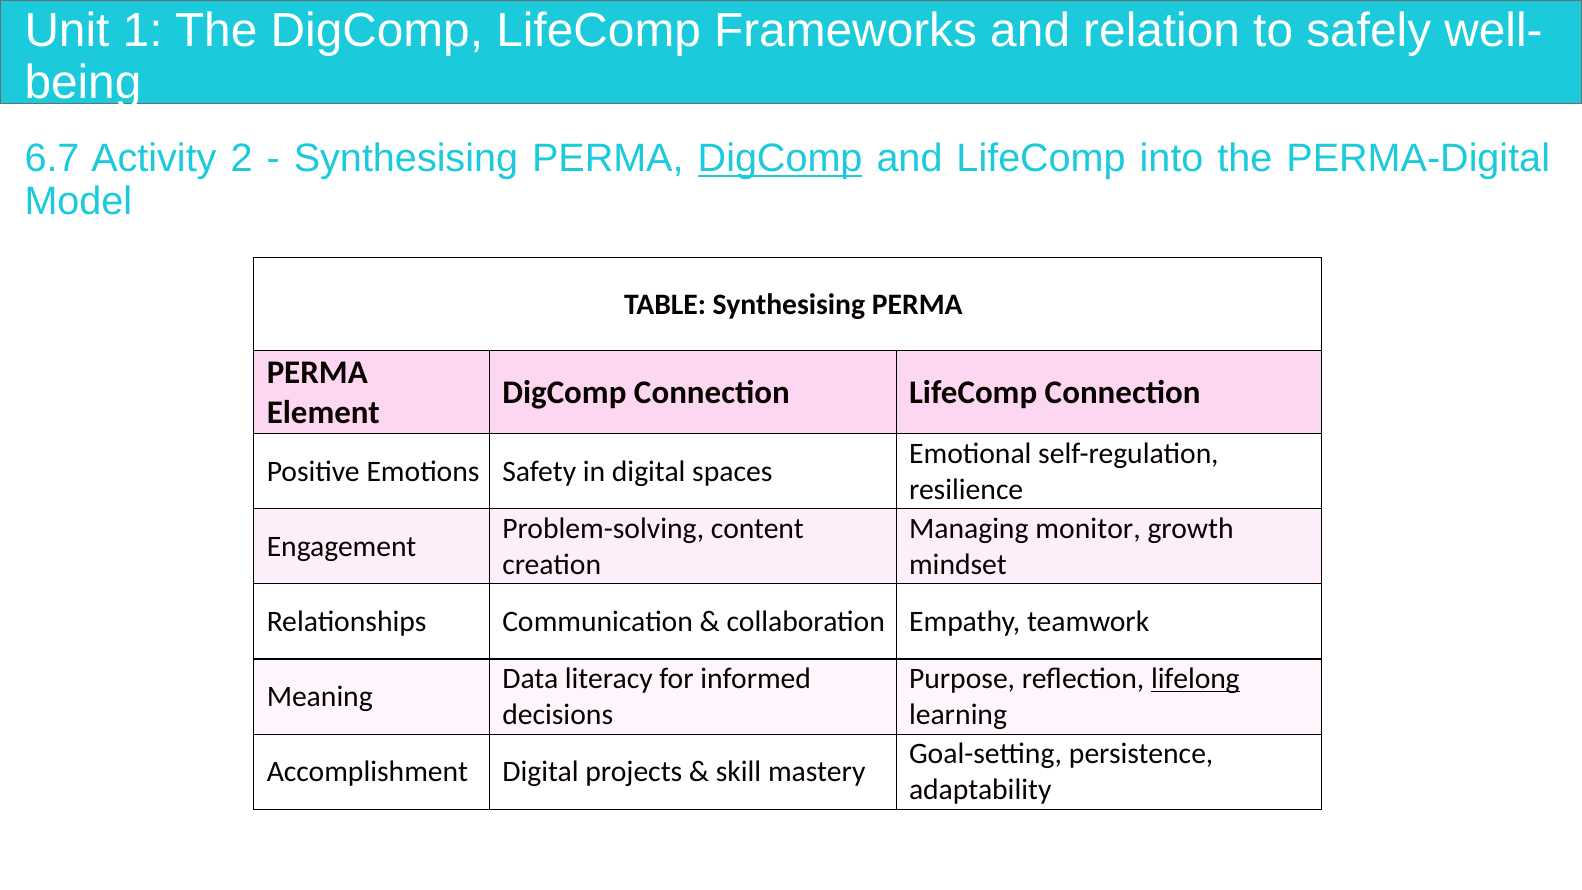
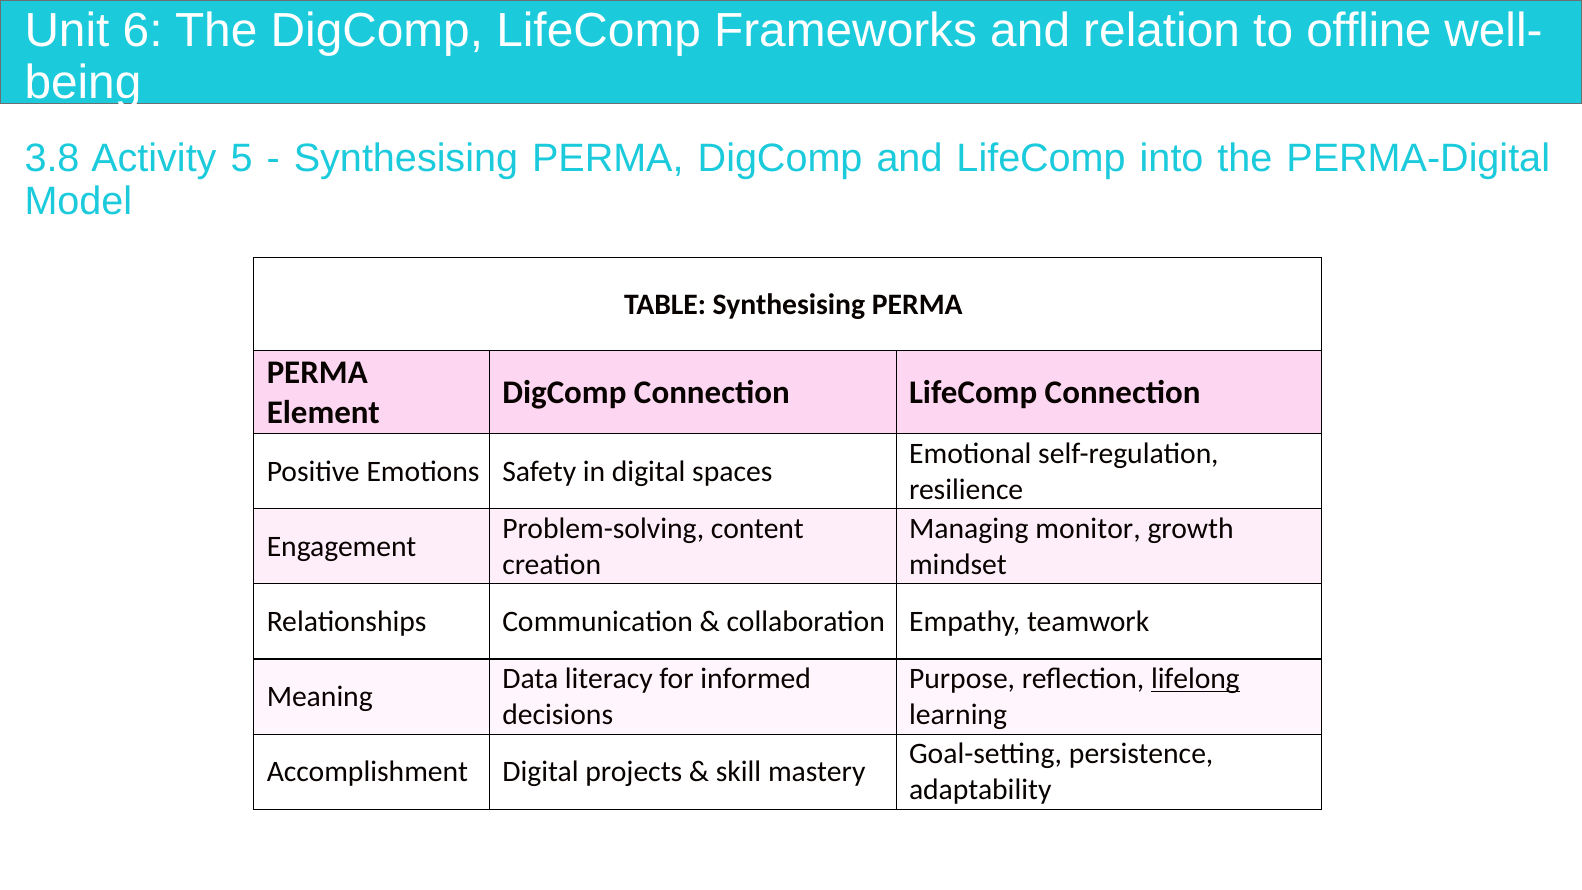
1: 1 -> 6
safely: safely -> offline
6.7: 6.7 -> 3.8
2: 2 -> 5
DigComp at (780, 159) underline: present -> none
